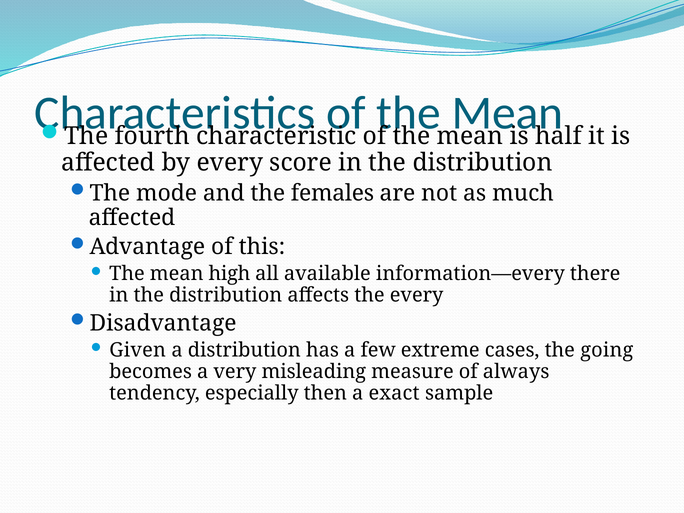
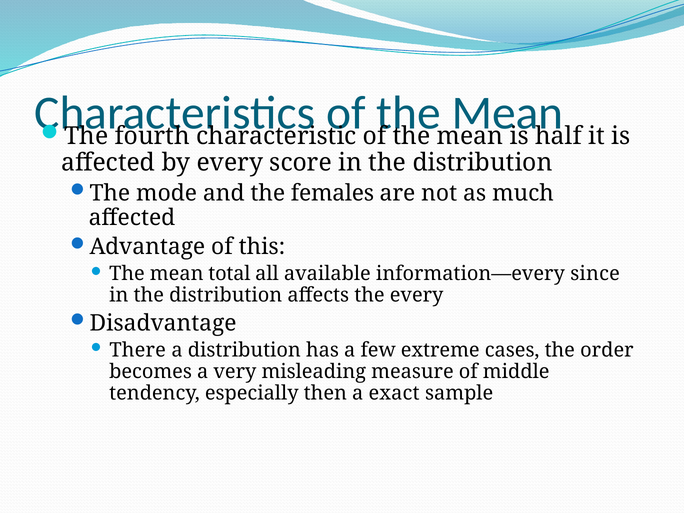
high: high -> total
there: there -> since
Given: Given -> There
going: going -> order
always: always -> middle
